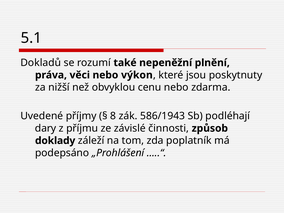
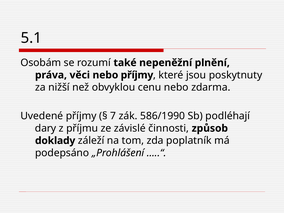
Dokladů: Dokladů -> Osobám
nebo výkon: výkon -> příjmy
8: 8 -> 7
586/1943: 586/1943 -> 586/1990
